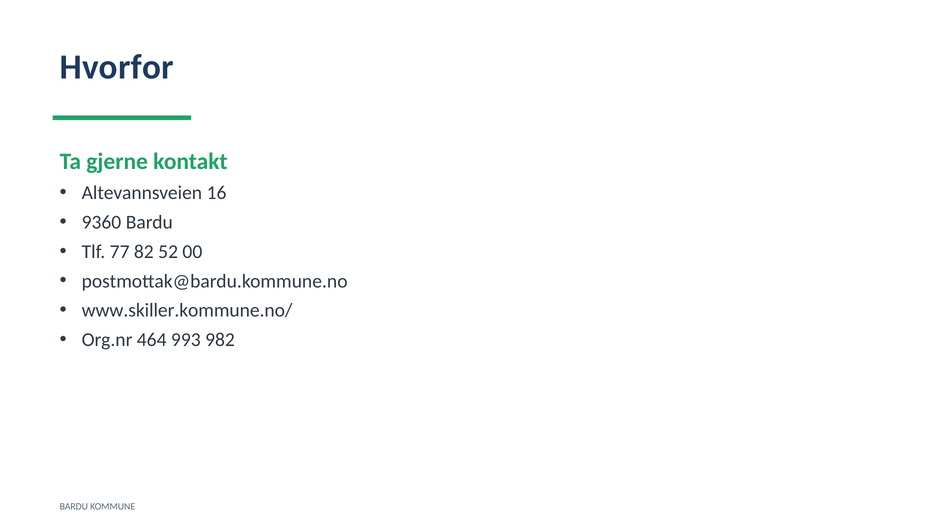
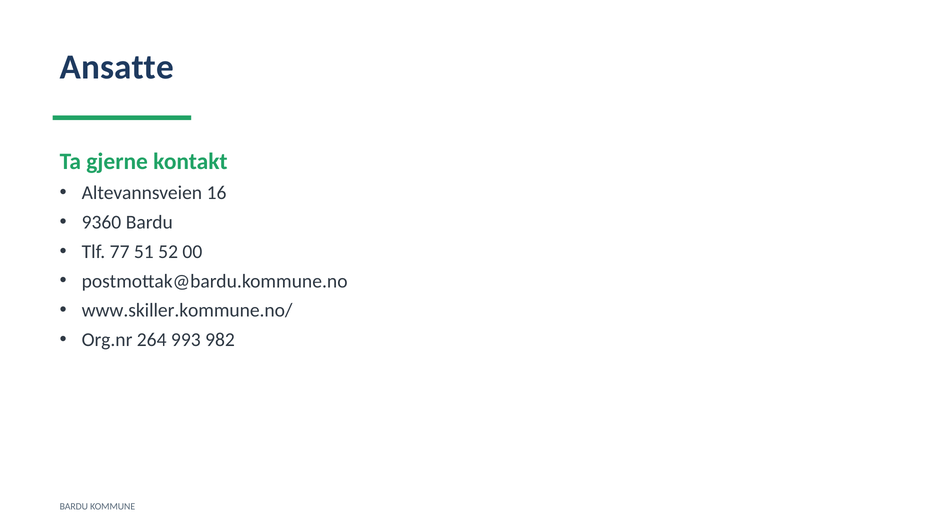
Hvorfor: Hvorfor -> Ansatte
82: 82 -> 51
464: 464 -> 264
